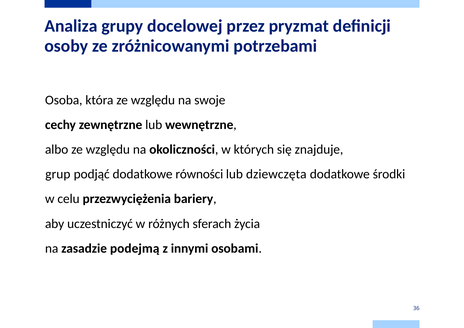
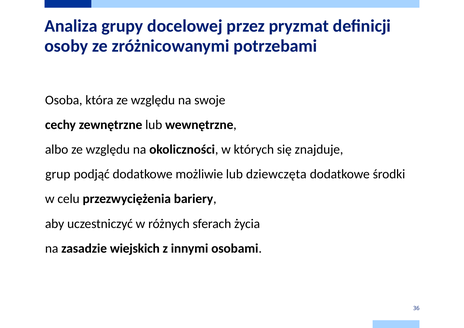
równości: równości -> możliwie
podejmą: podejmą -> wiejskich
